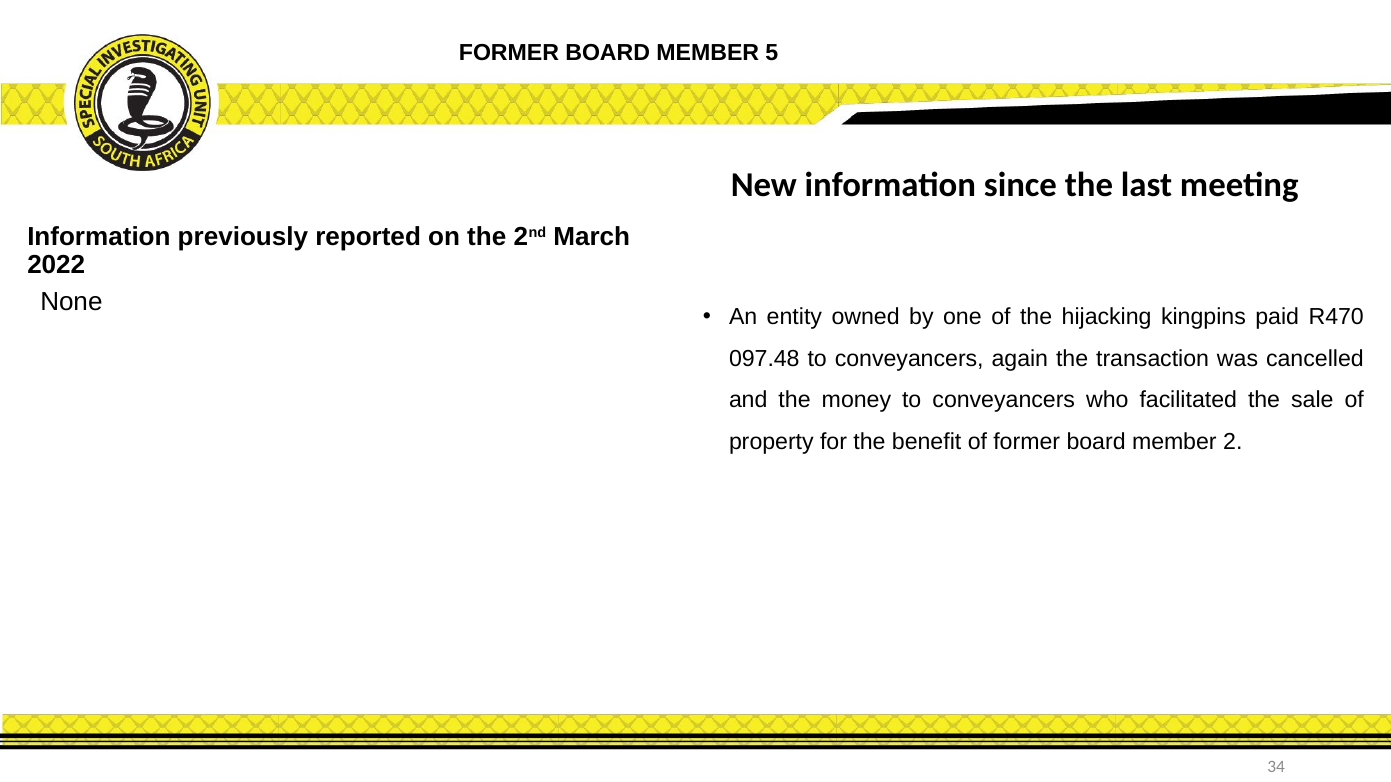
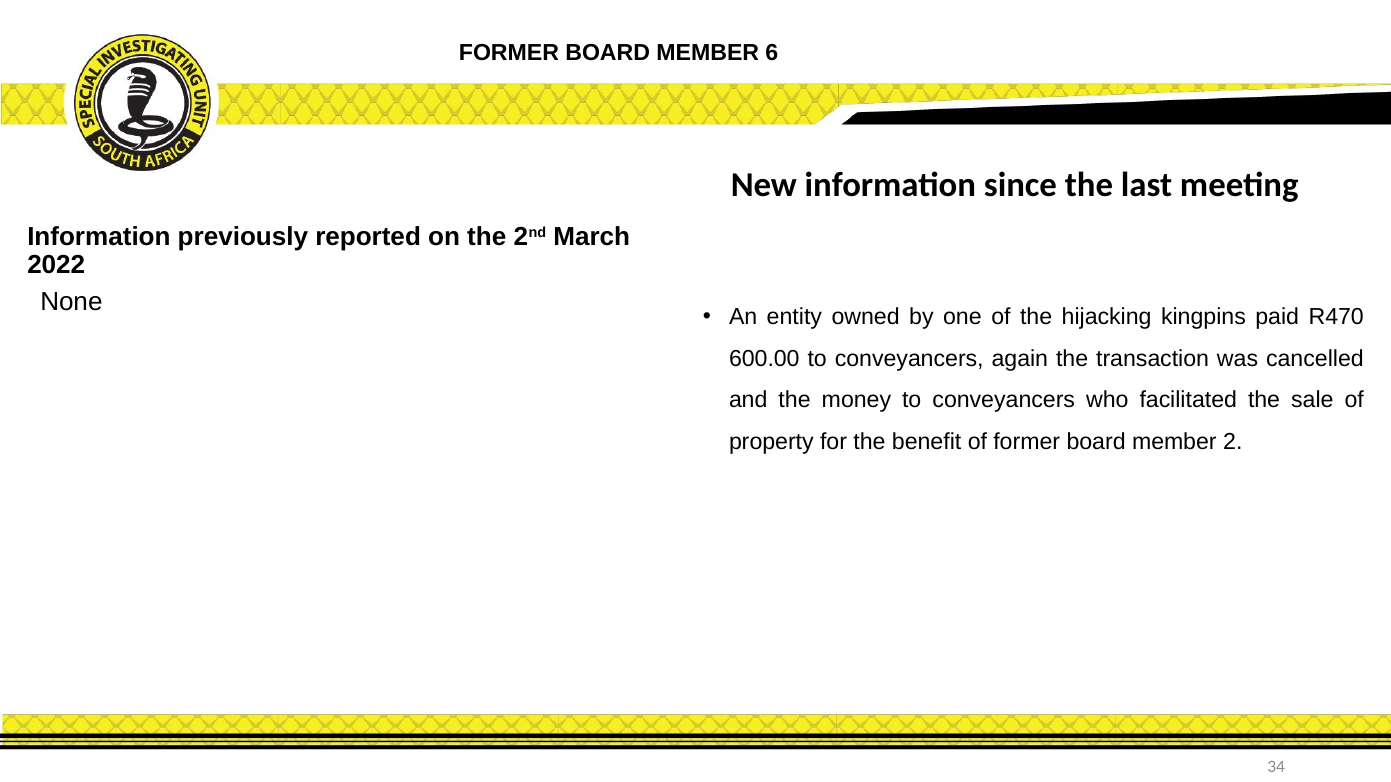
5: 5 -> 6
097.48: 097.48 -> 600.00
